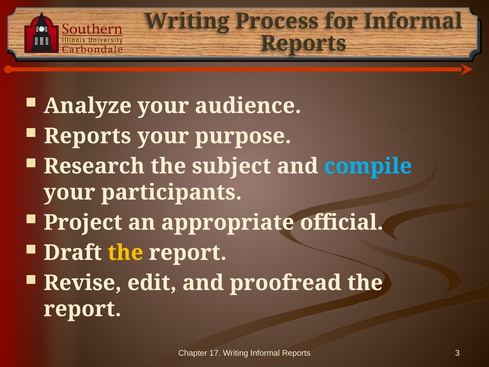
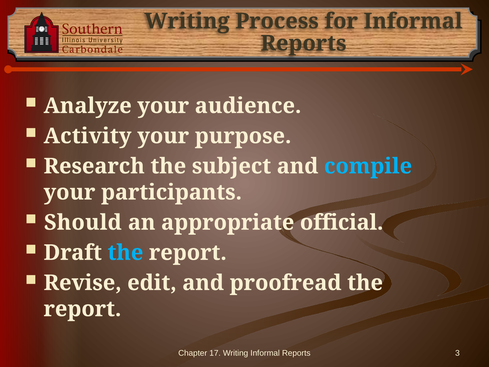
Reports at (88, 136): Reports -> Activity
Project: Project -> Should
the at (125, 253) colour: yellow -> light blue
